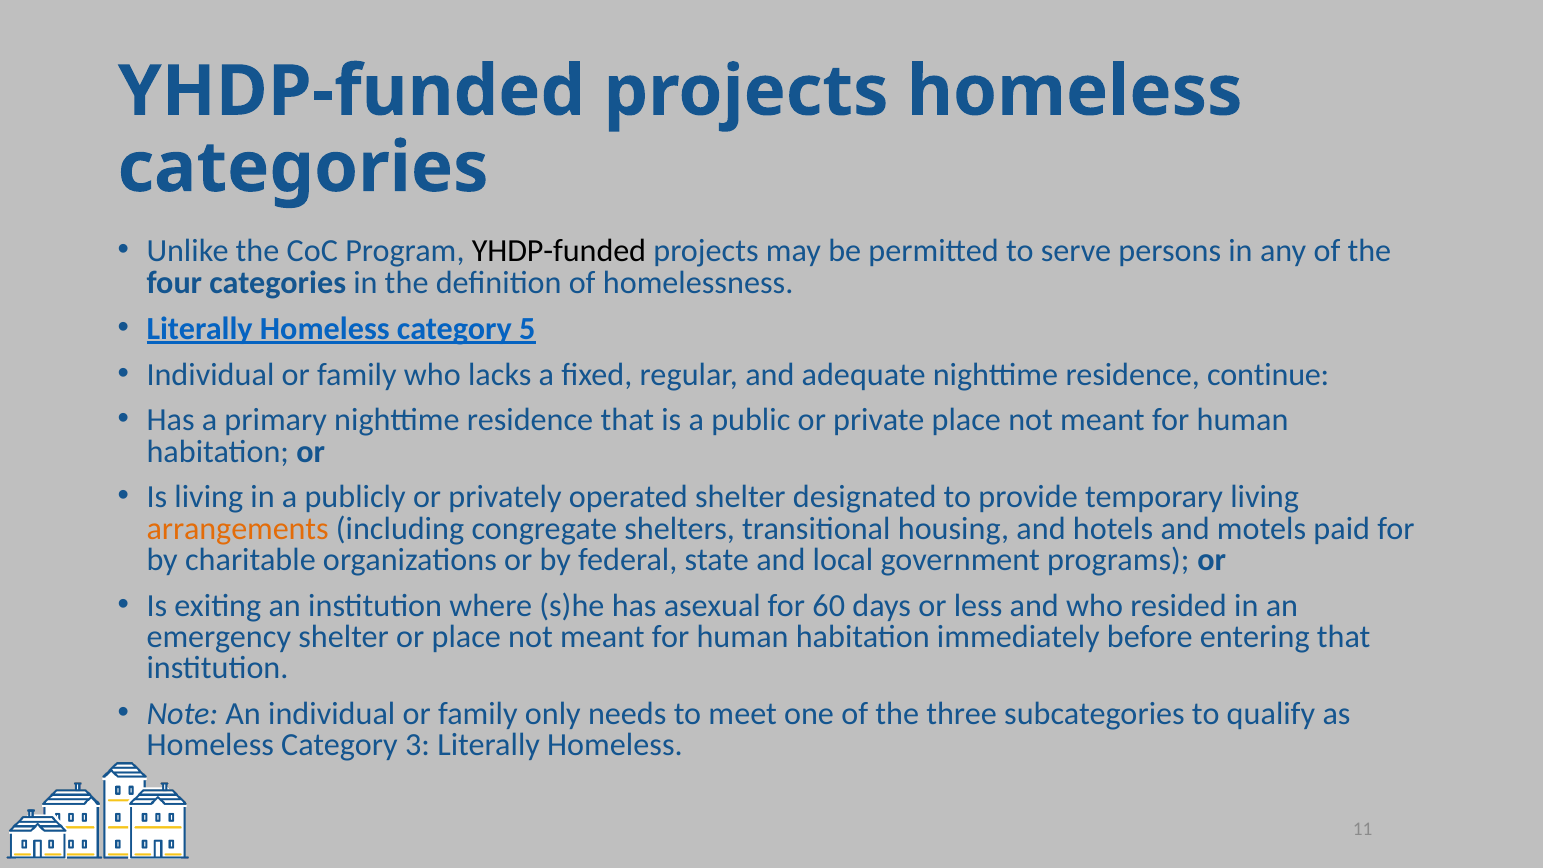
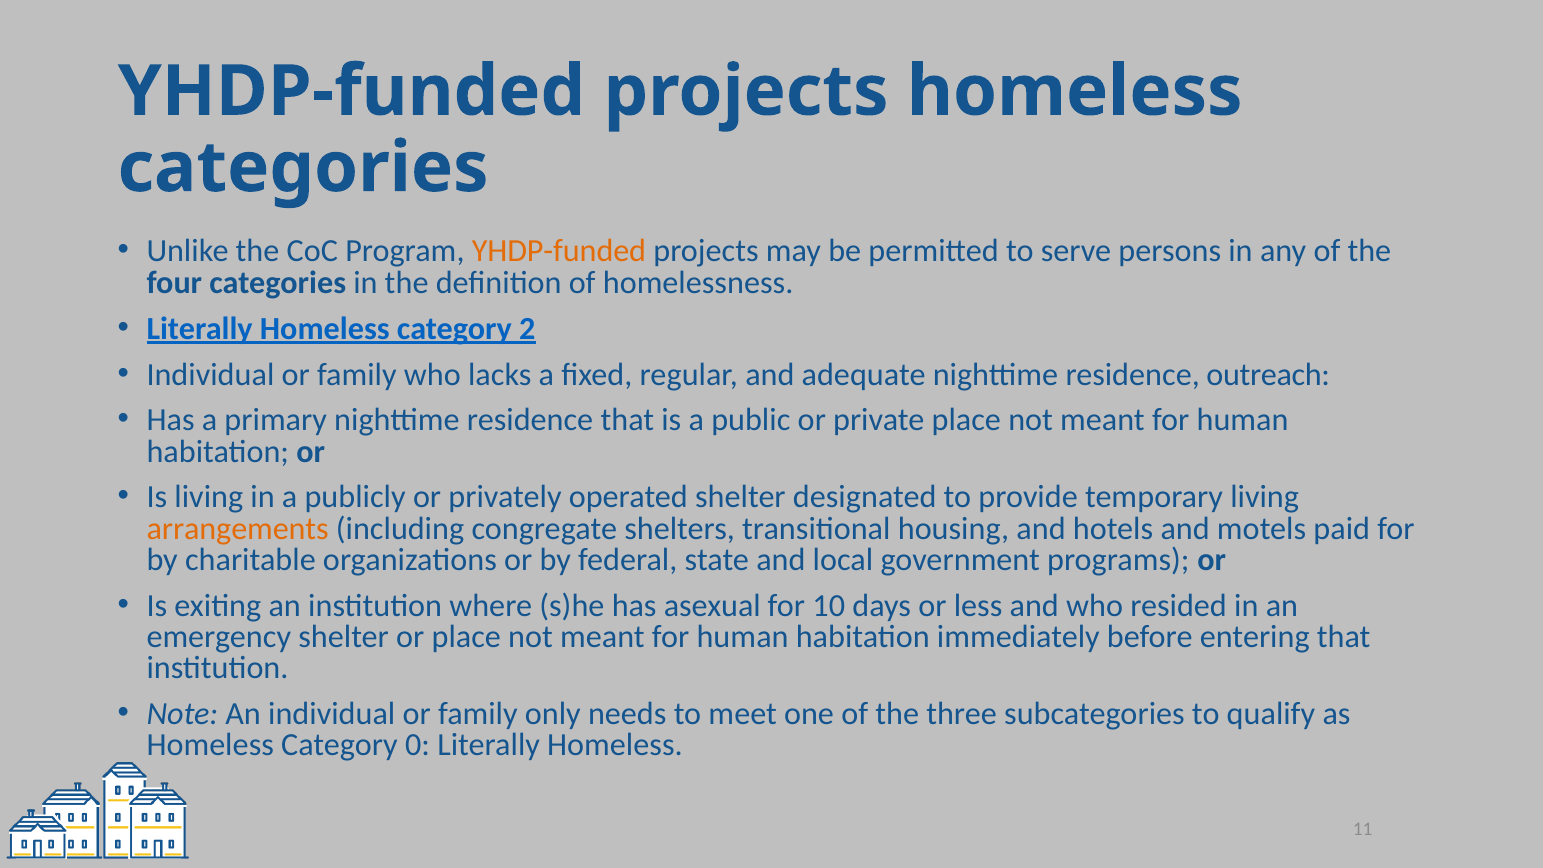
YHDP-funded at (559, 251) colour: black -> orange
5: 5 -> 2
continue: continue -> outreach
60: 60 -> 10
3: 3 -> 0
